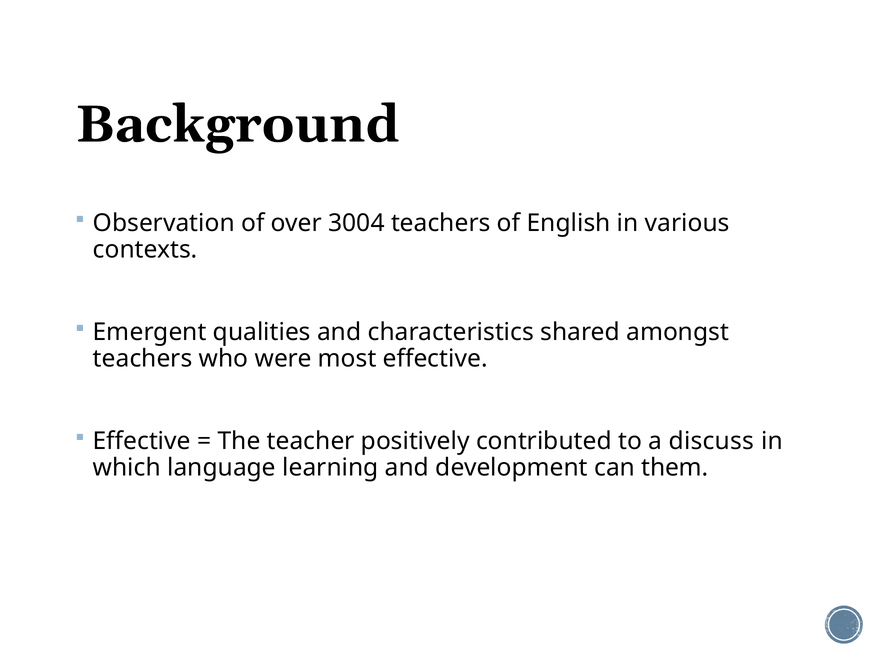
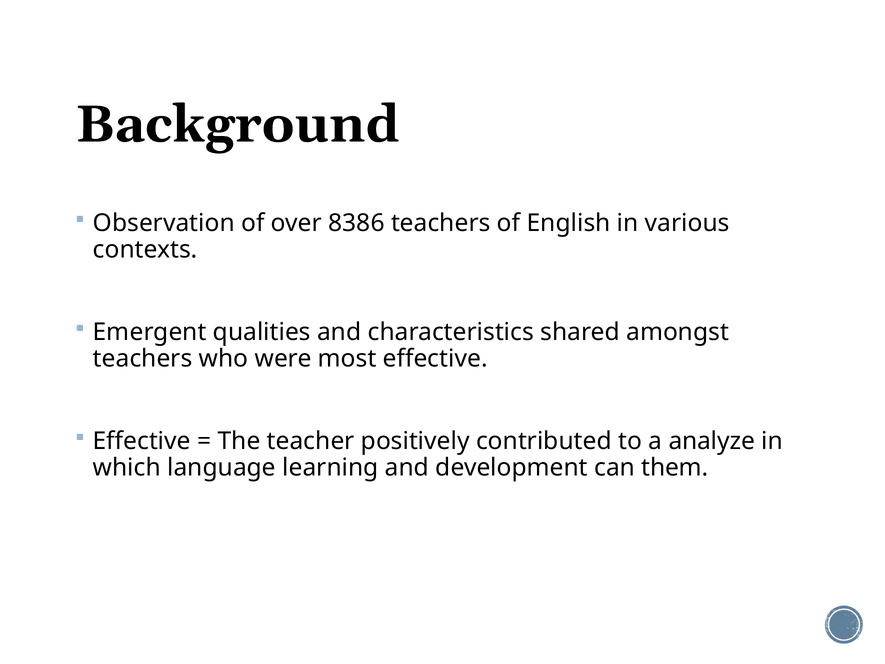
3004: 3004 -> 8386
discuss: discuss -> analyze
